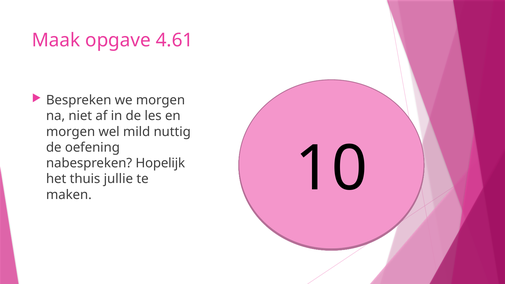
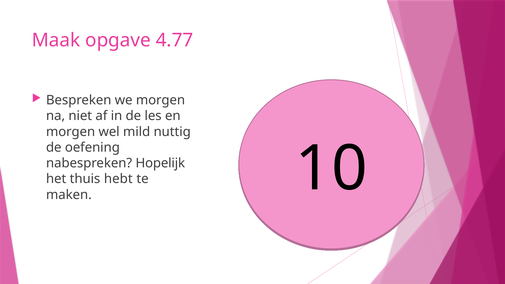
4.61: 4.61 -> 4.77
jullie: jullie -> hebt
